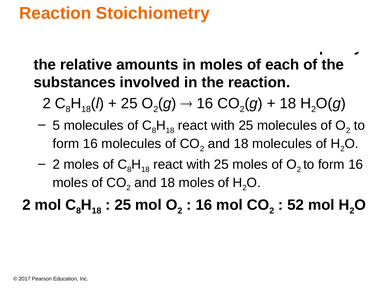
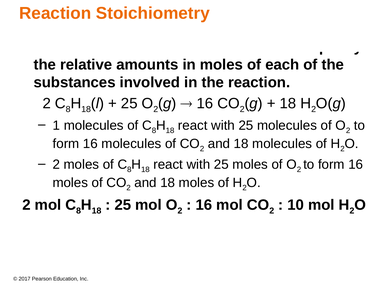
5: 5 -> 1
52: 52 -> 10
